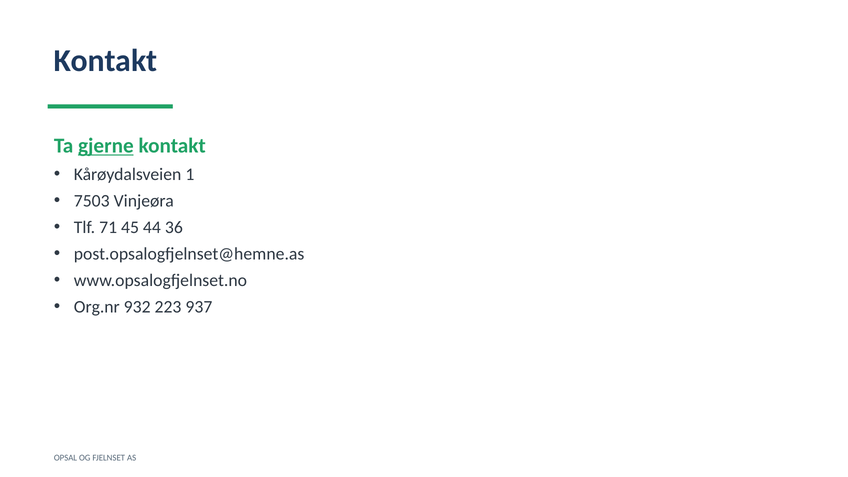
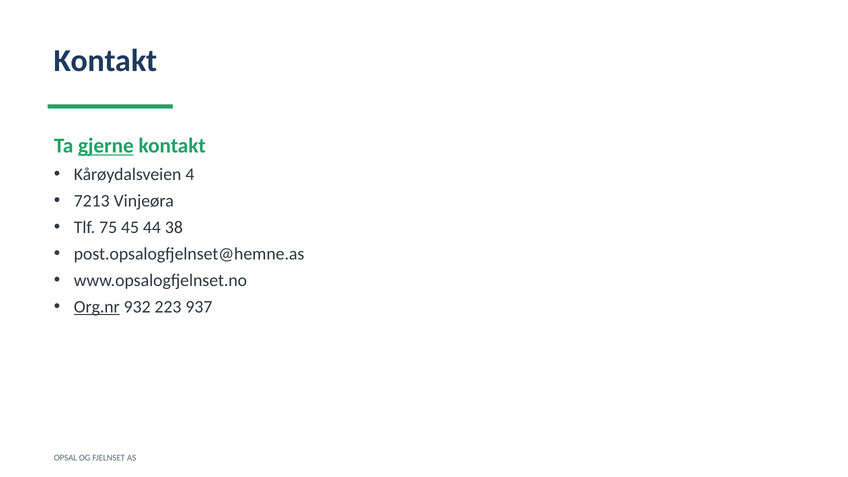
1: 1 -> 4
7503: 7503 -> 7213
71: 71 -> 75
36: 36 -> 38
Org.nr underline: none -> present
